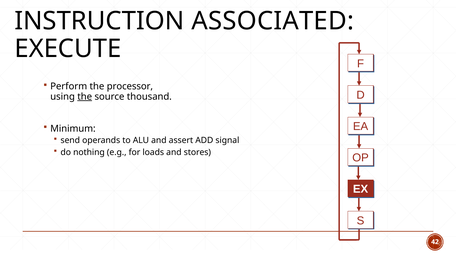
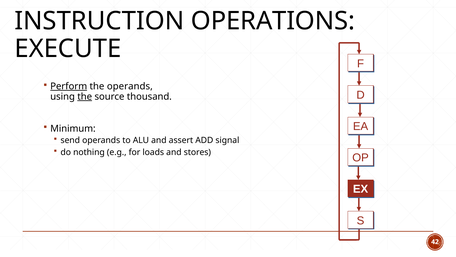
ASSOCIATED: ASSOCIATED -> OPERATIONS
Perform underline: none -> present
the processor: processor -> operands
